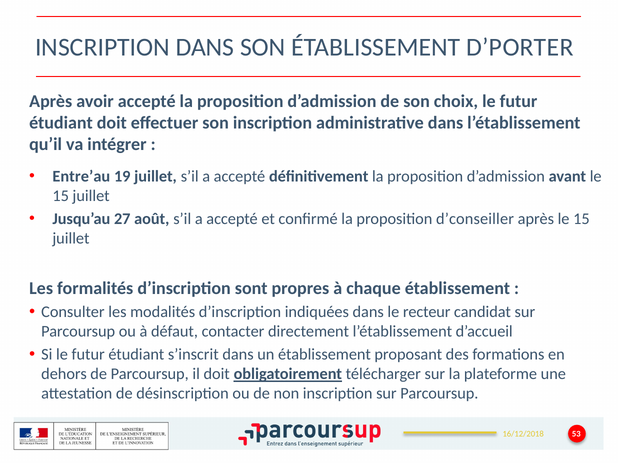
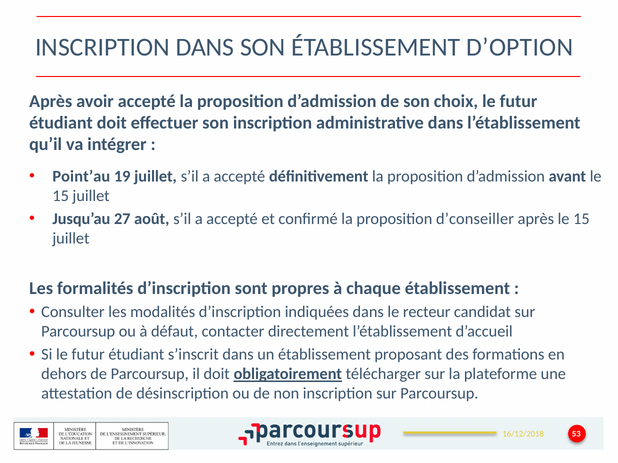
D’PORTER: D’PORTER -> D’OPTION
Entre’au: Entre’au -> Point’au
